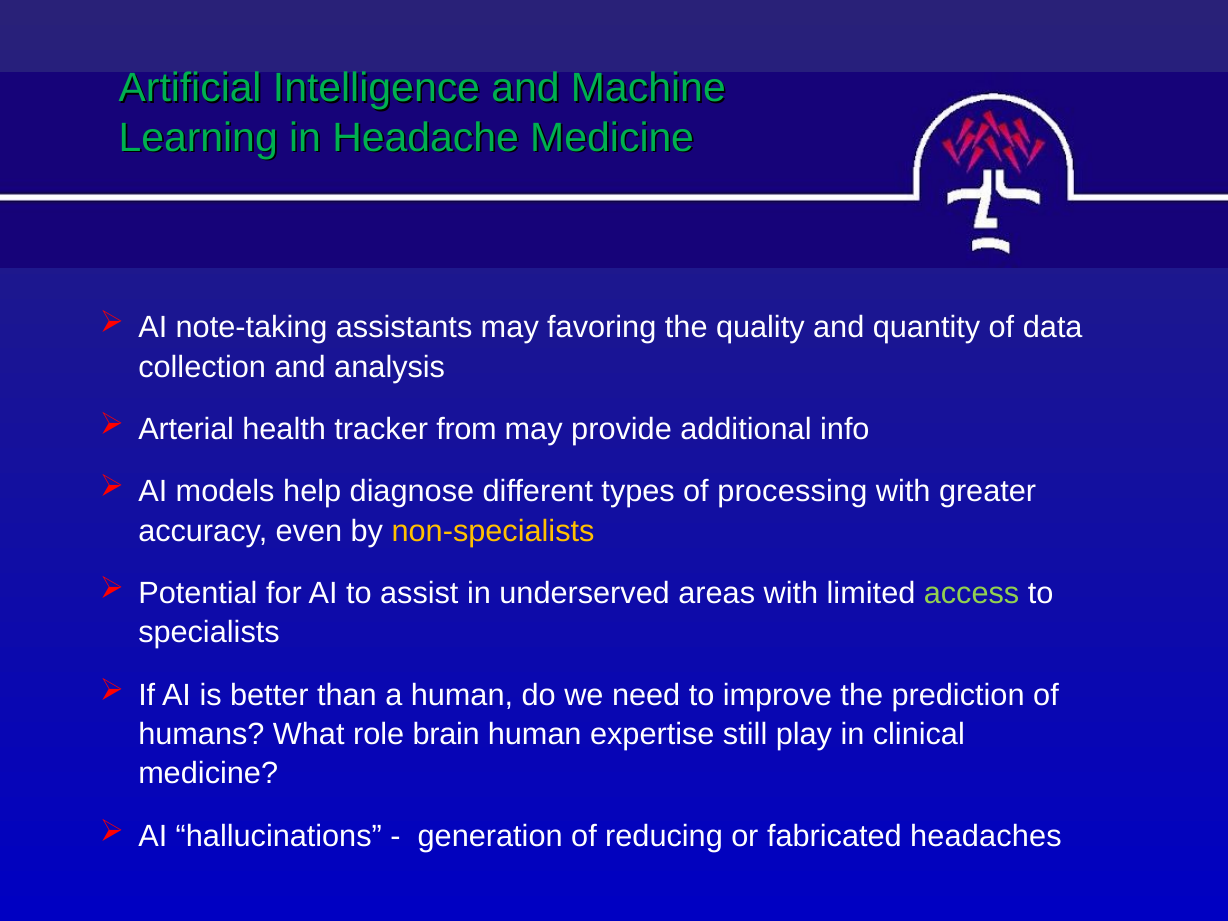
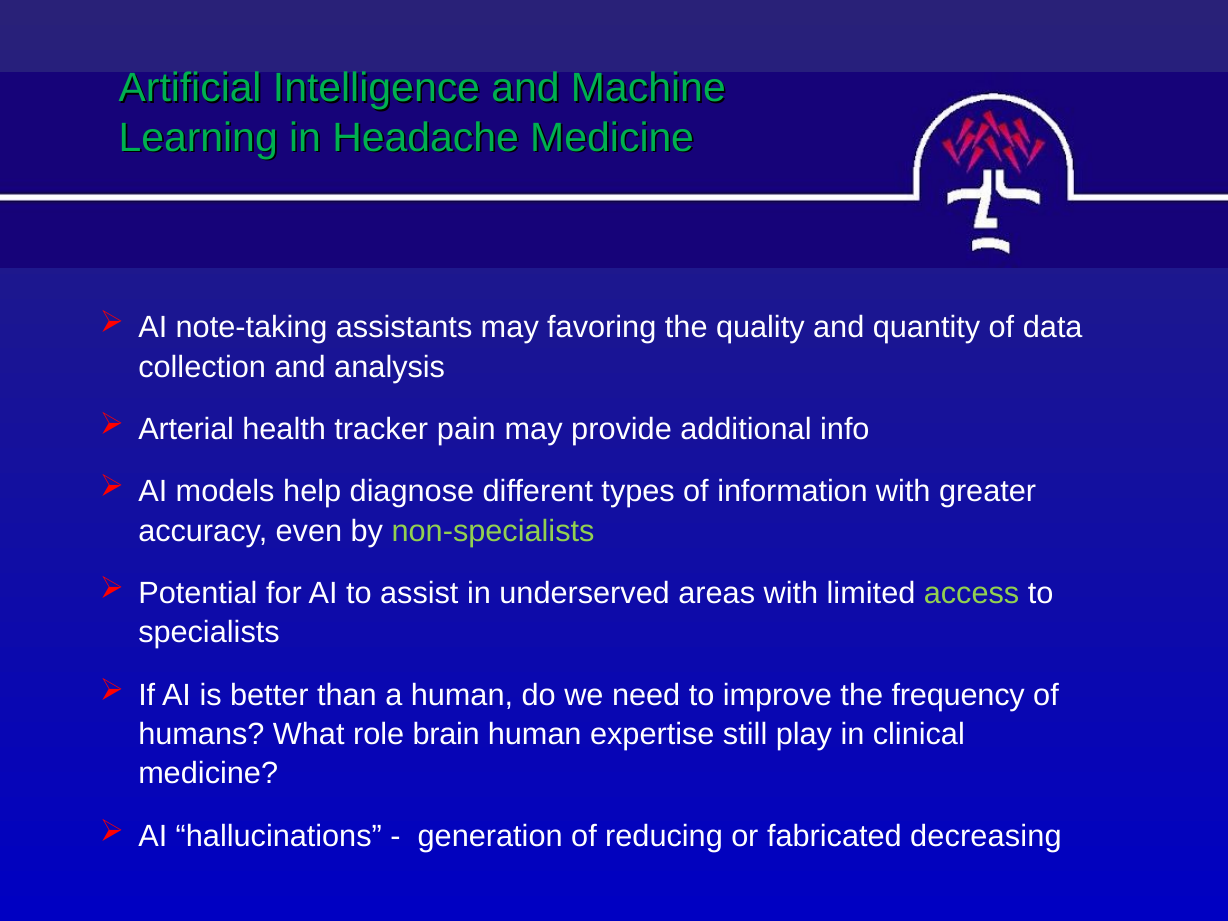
from: from -> pain
processing: processing -> information
non-specialists colour: yellow -> light green
prediction: prediction -> frequency
headaches: headaches -> decreasing
